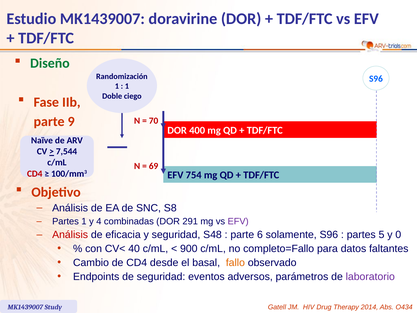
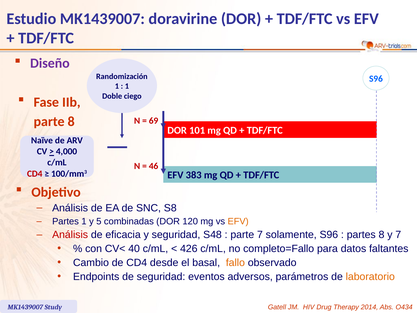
Diseño colour: green -> purple
parte 9: 9 -> 8
70: 70 -> 69
400: 400 -> 101
7,544: 7,544 -> 4,000
69: 69 -> 46
754: 754 -> 383
4: 4 -> 5
291: 291 -> 120
EFV at (238, 221) colour: purple -> orange
parte 6: 6 -> 7
partes 5: 5 -> 8
y 0: 0 -> 7
900: 900 -> 426
laboratorio colour: purple -> orange
